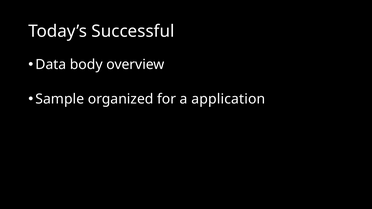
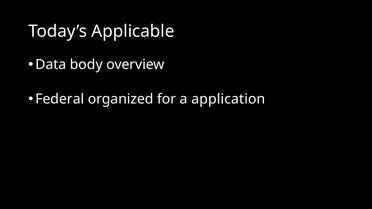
Successful: Successful -> Applicable
Sample: Sample -> Federal
